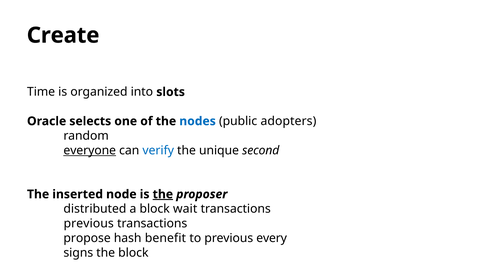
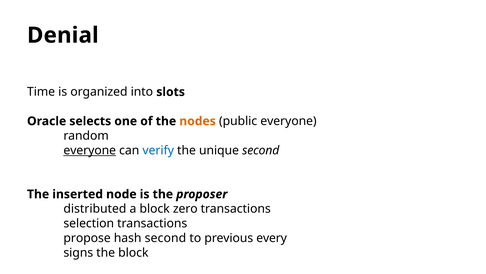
Create: Create -> Denial
nodes colour: blue -> orange
public adopters: adopters -> everyone
the at (163, 194) underline: present -> none
wait: wait -> zero
previous at (89, 223): previous -> selection
hash benefit: benefit -> second
